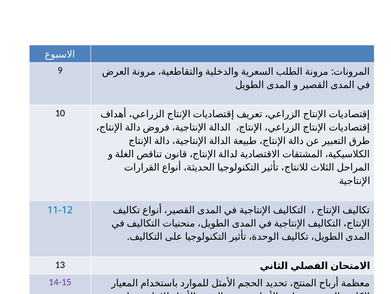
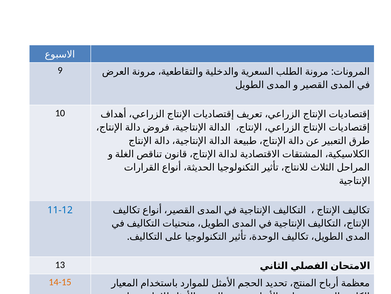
14-15 colour: purple -> orange
